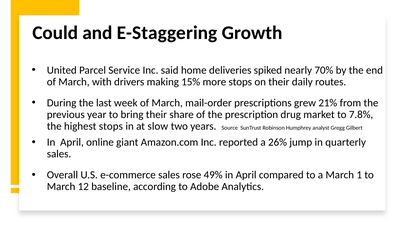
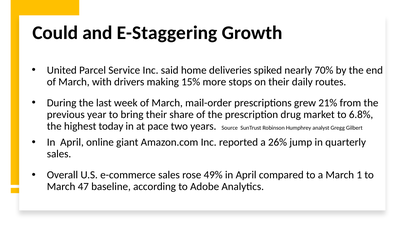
7.8%: 7.8% -> 6.8%
highest stops: stops -> today
slow: slow -> pace
12: 12 -> 47
